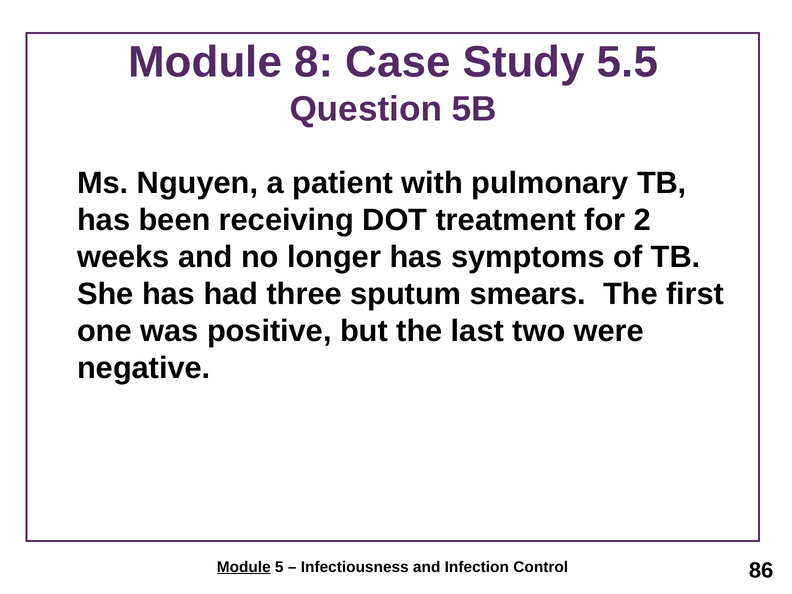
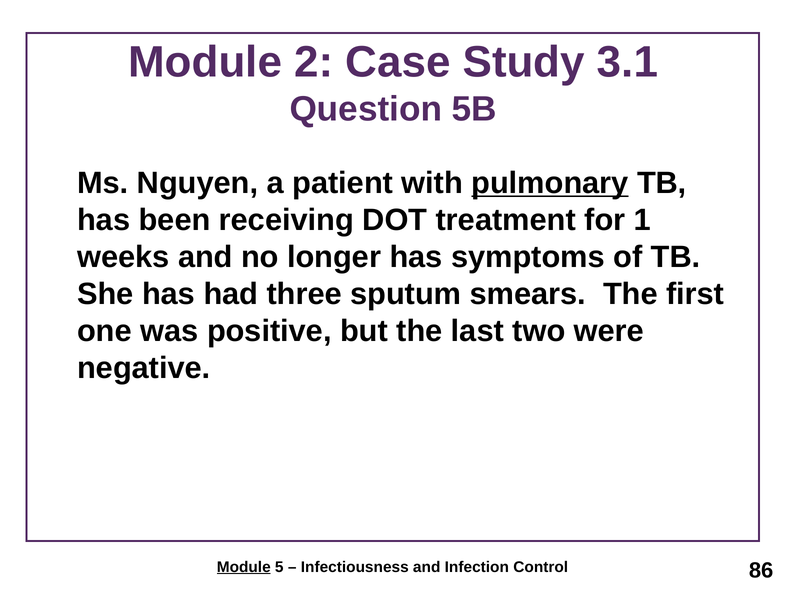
8: 8 -> 2
5.5: 5.5 -> 3.1
pulmonary underline: none -> present
2: 2 -> 1
